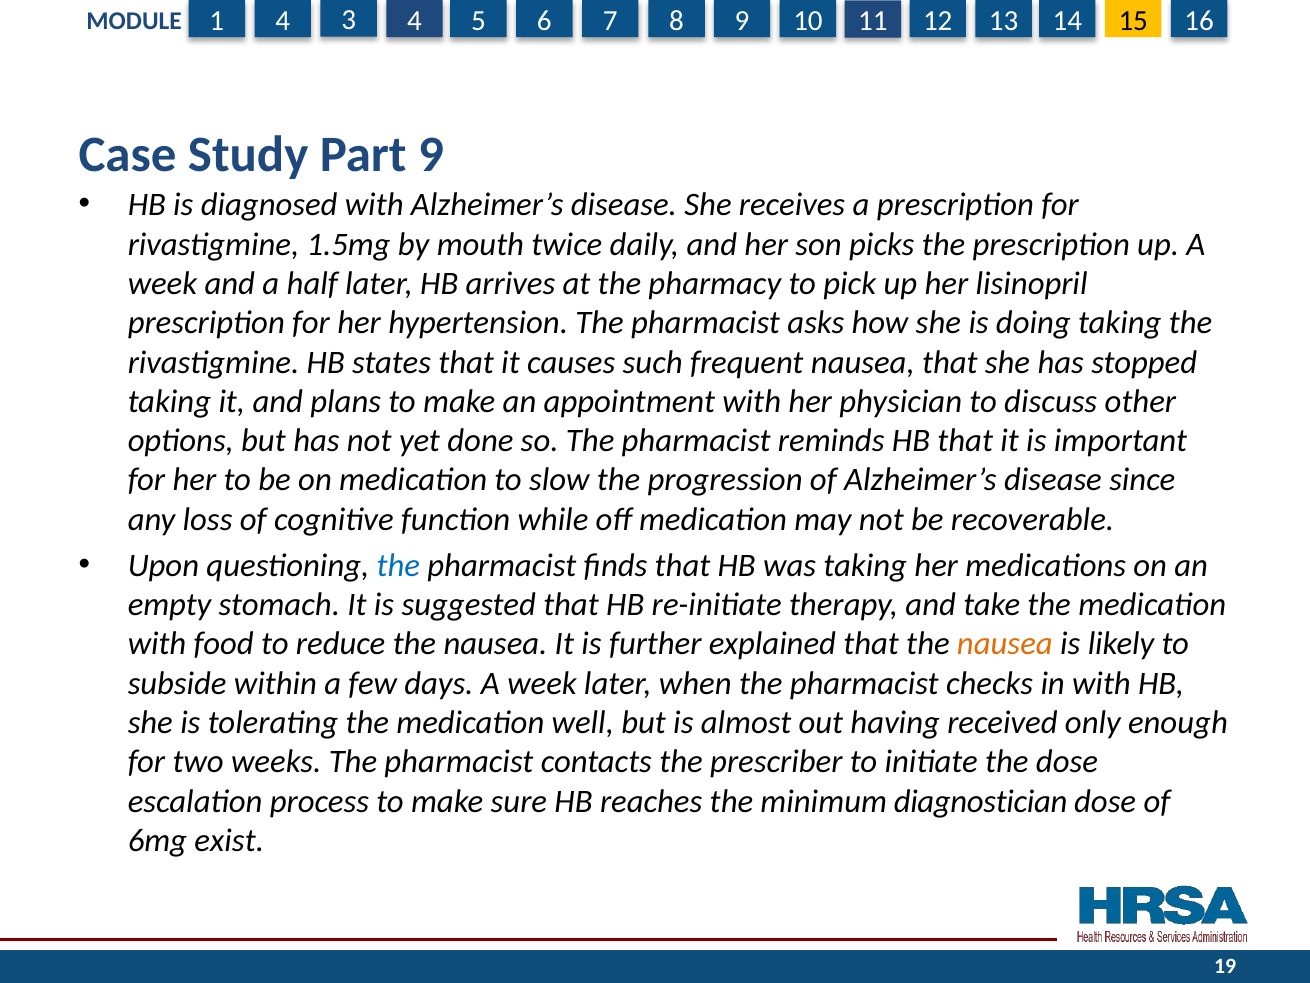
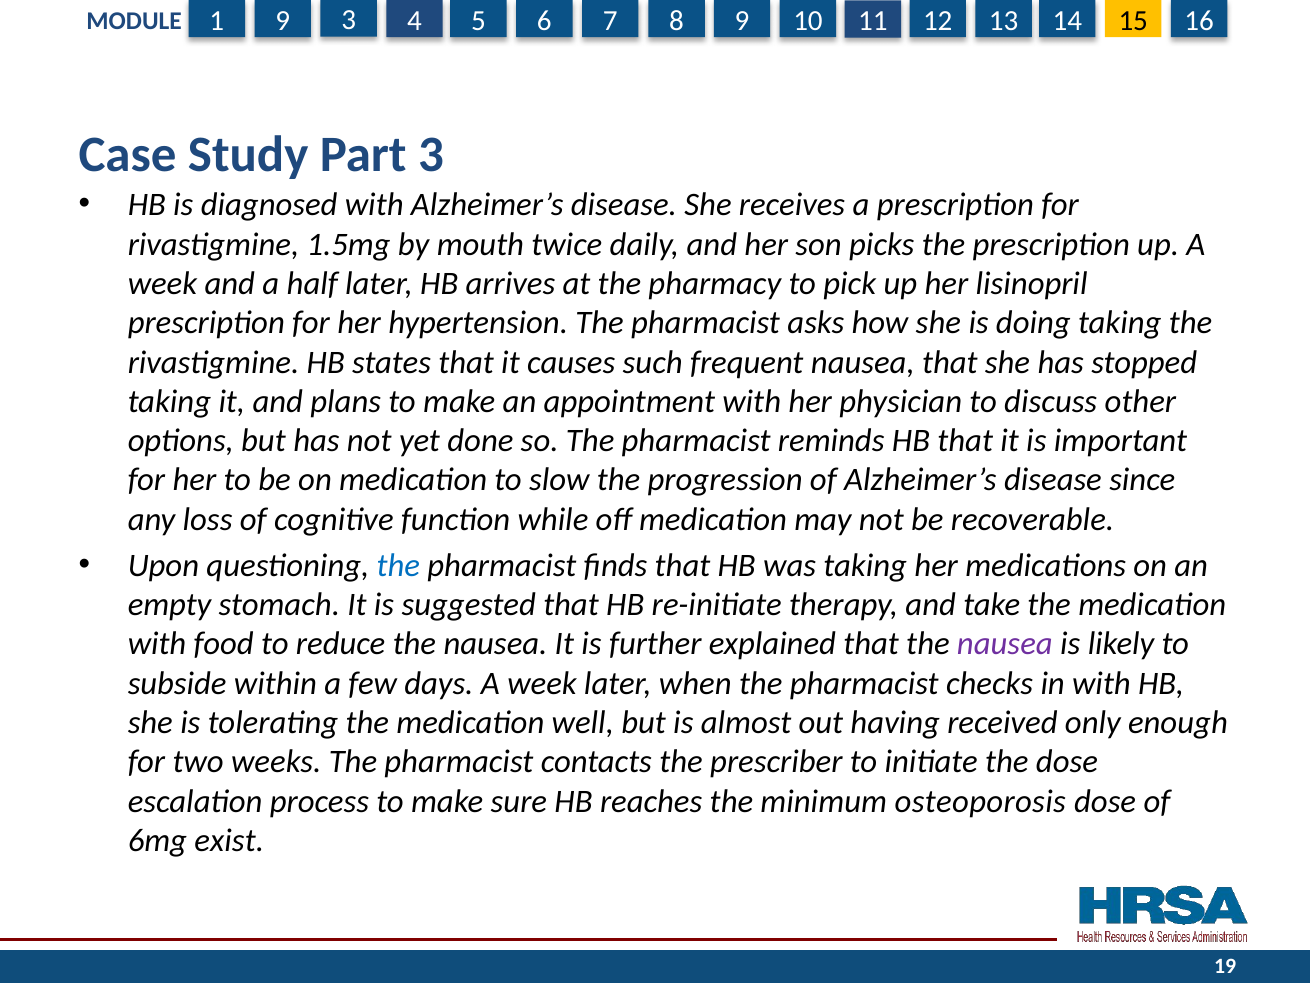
4 at (283, 21): 4 -> 9
Part 9: 9 -> 3
nausea at (1005, 644) colour: orange -> purple
diagnostician: diagnostician -> osteoporosis
